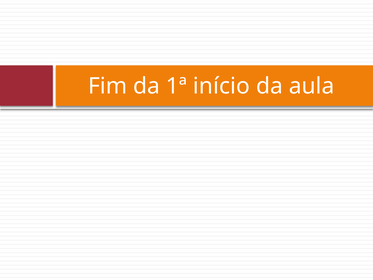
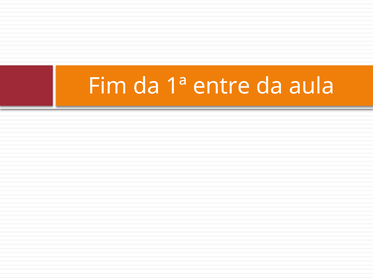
início: início -> entre
